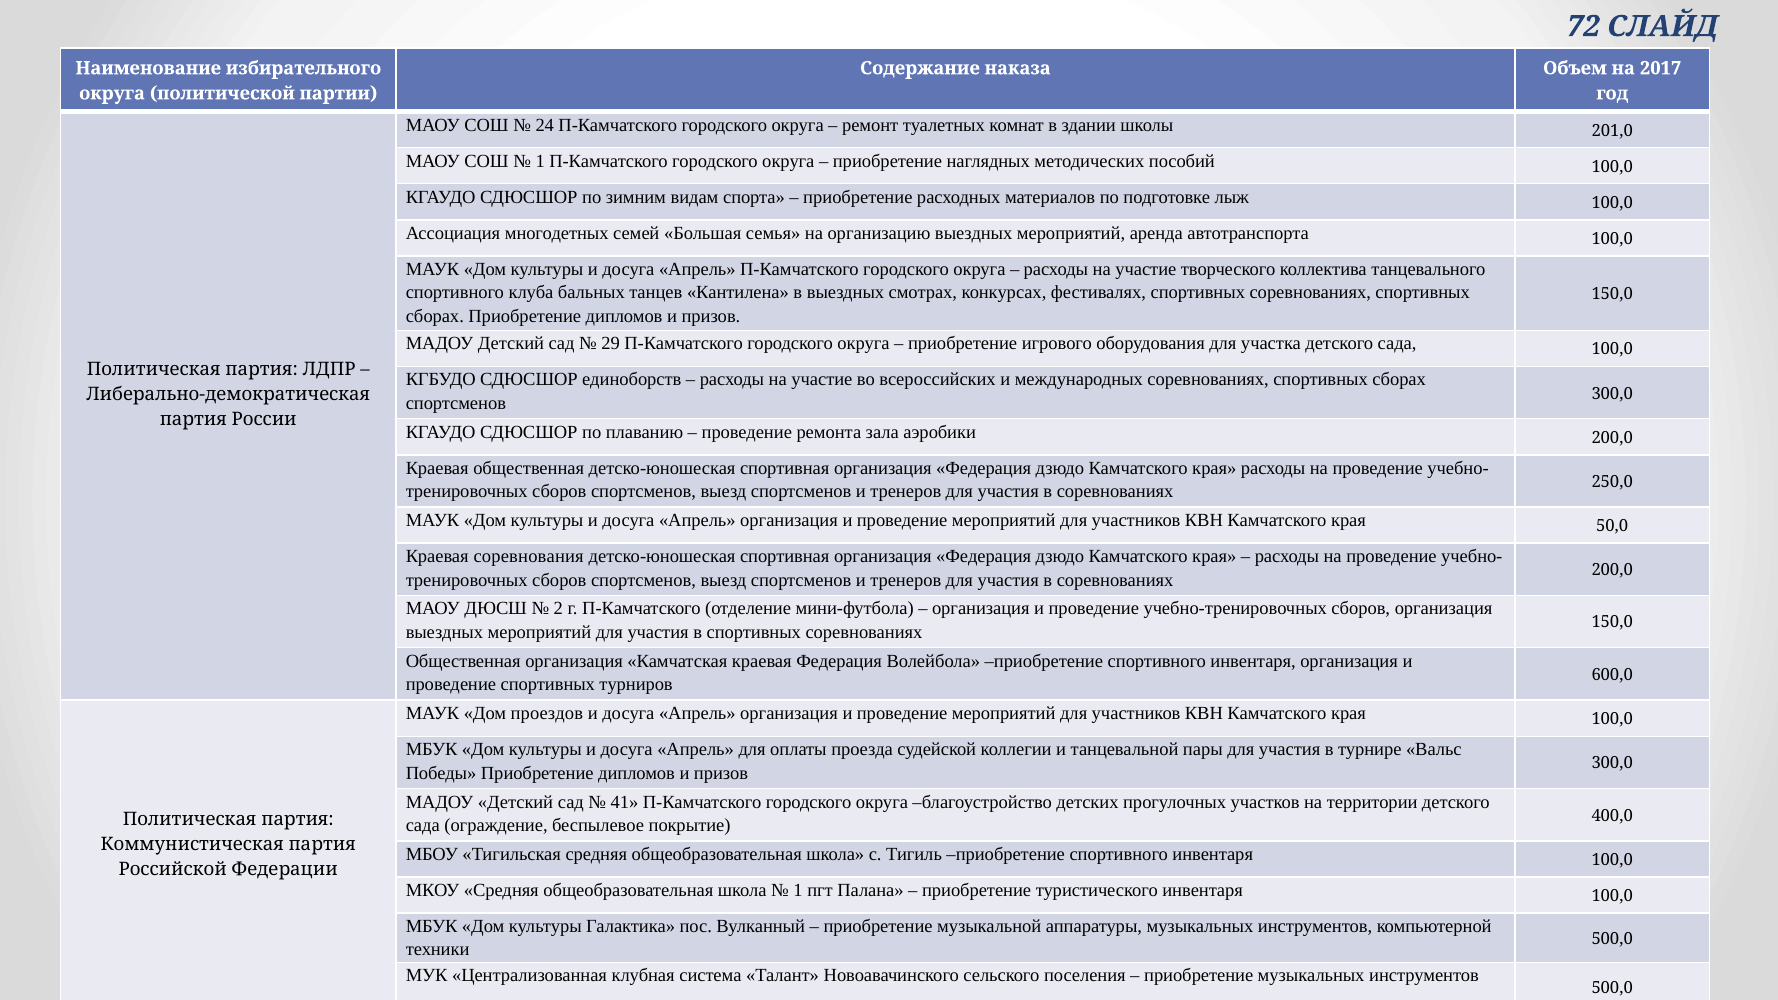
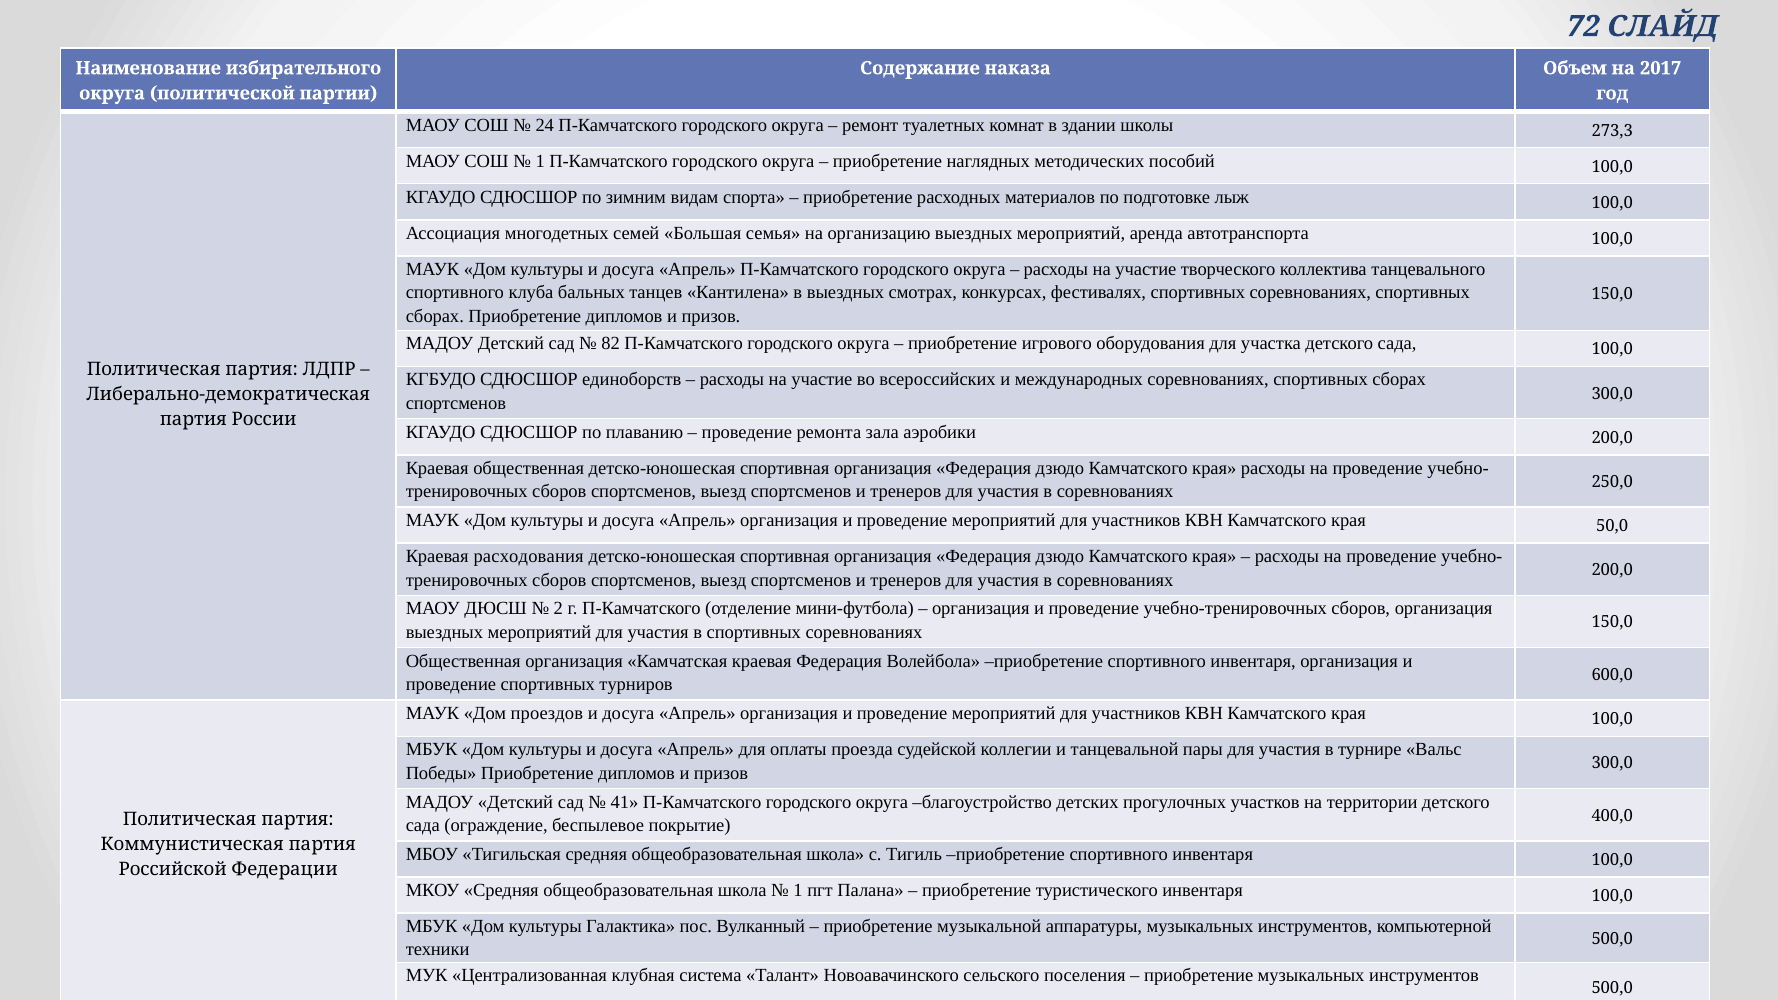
201,0: 201,0 -> 273,3
29: 29 -> 82
соревнования: соревнования -> расходования
